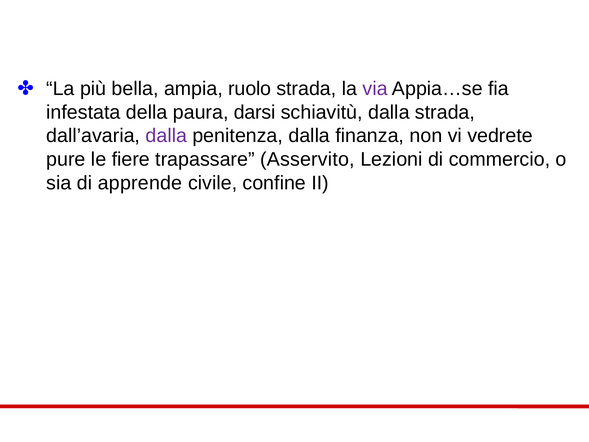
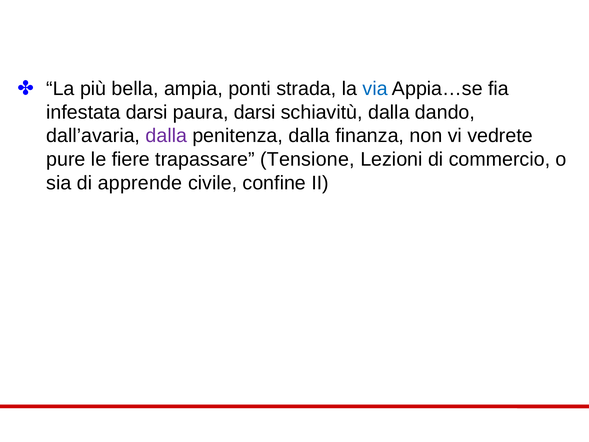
ruolo: ruolo -> ponti
via colour: purple -> blue
infestata della: della -> darsi
dalla strada: strada -> dando
Asservito: Asservito -> Tensione
